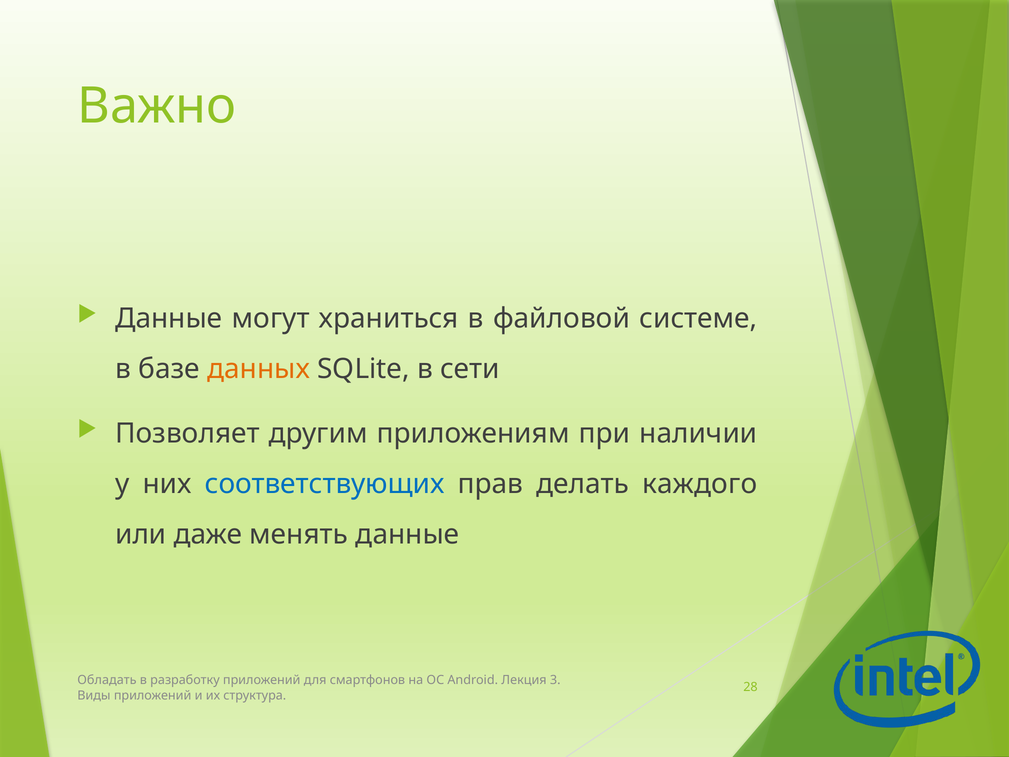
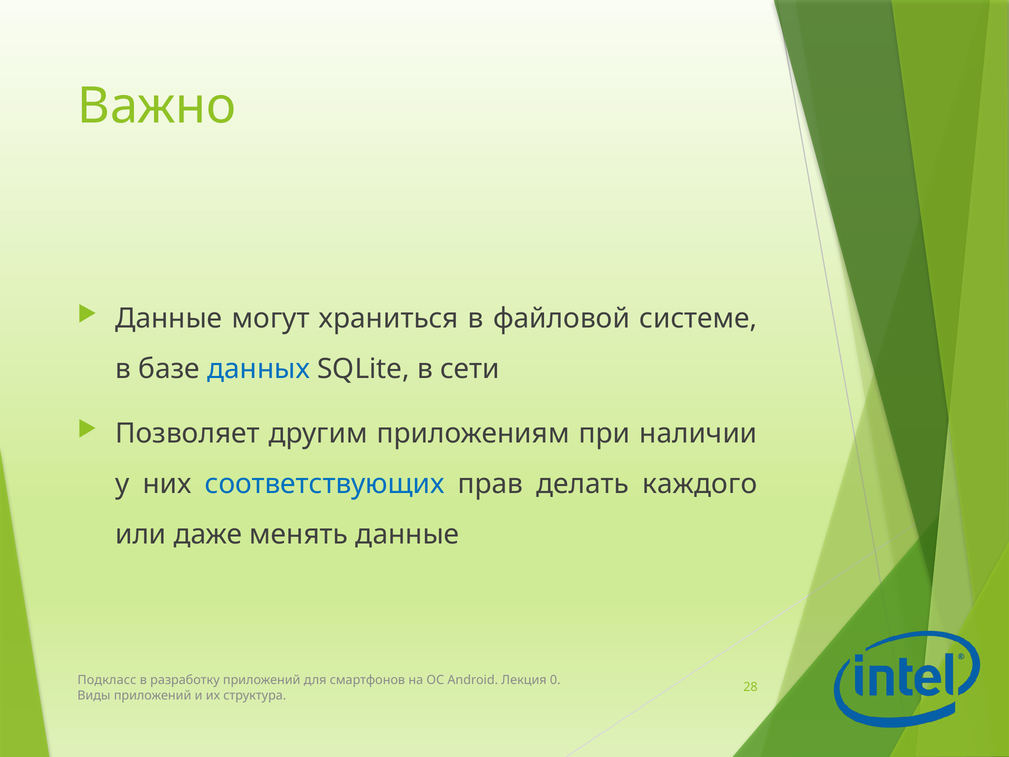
данных colour: orange -> blue
Обладать: Обладать -> Подкласс
3: 3 -> 0
